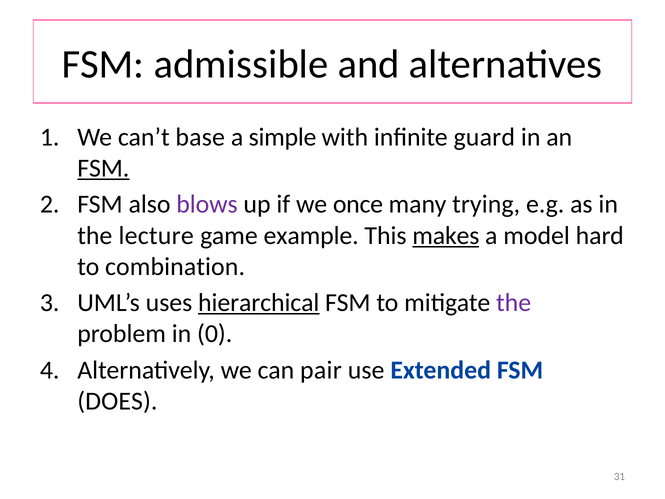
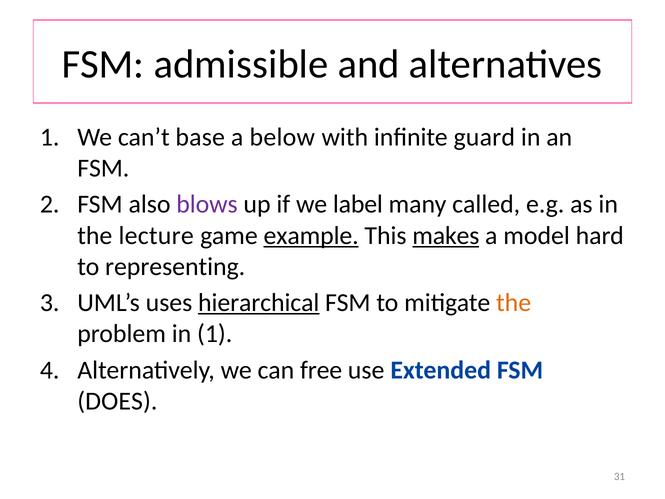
simple: simple -> below
FSM at (103, 168) underline: present -> none
once: once -> label
trying: trying -> called
example underline: none -> present
combination: combination -> representing
the at (514, 303) colour: purple -> orange
in 0: 0 -> 1
pair: pair -> free
